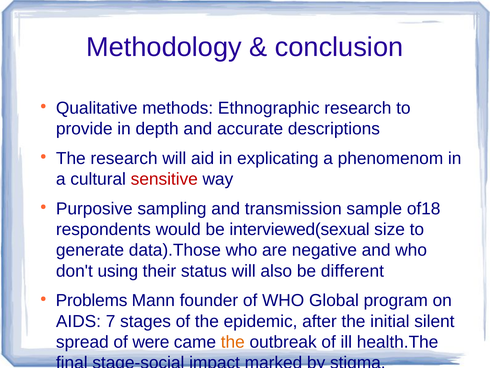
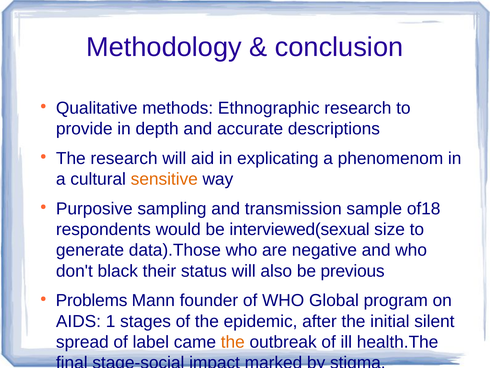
sensitive colour: red -> orange
using: using -> black
different: different -> previous
7: 7 -> 1
were: were -> label
